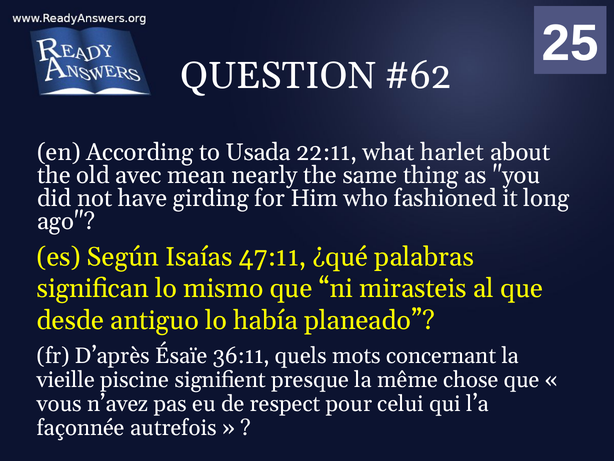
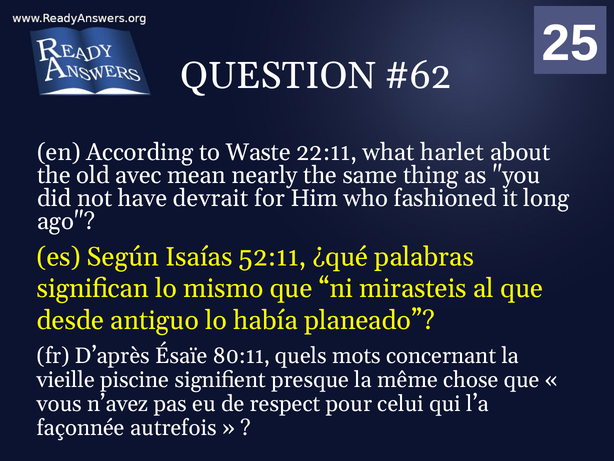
Usada: Usada -> Waste
girding: girding -> devrait
47:11: 47:11 -> 52:11
36:11: 36:11 -> 80:11
